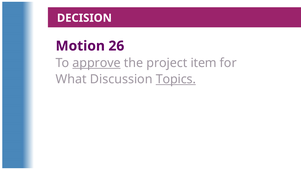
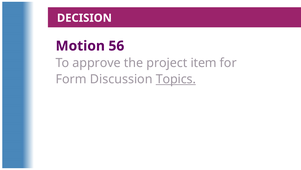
26: 26 -> 56
approve underline: present -> none
What: What -> Form
